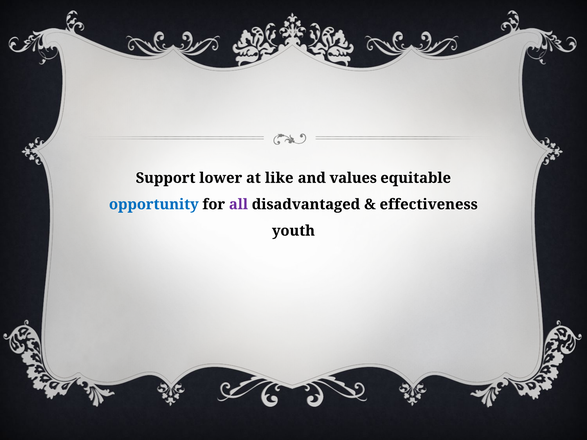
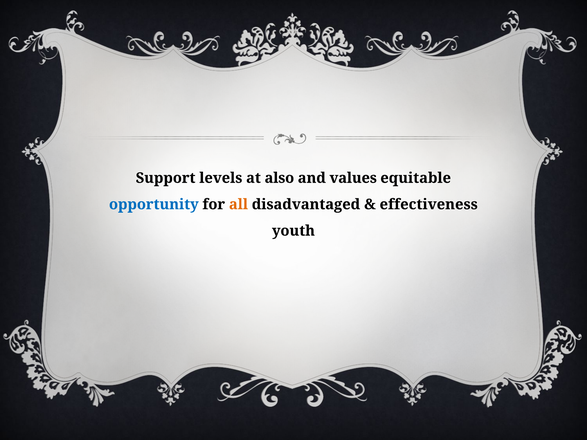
lower: lower -> levels
like: like -> also
all colour: purple -> orange
